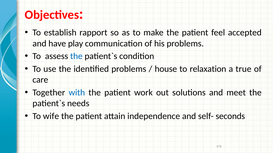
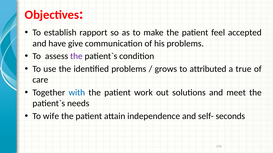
play: play -> give
the at (76, 56) colour: blue -> purple
house: house -> grows
relaxation: relaxation -> attributed
